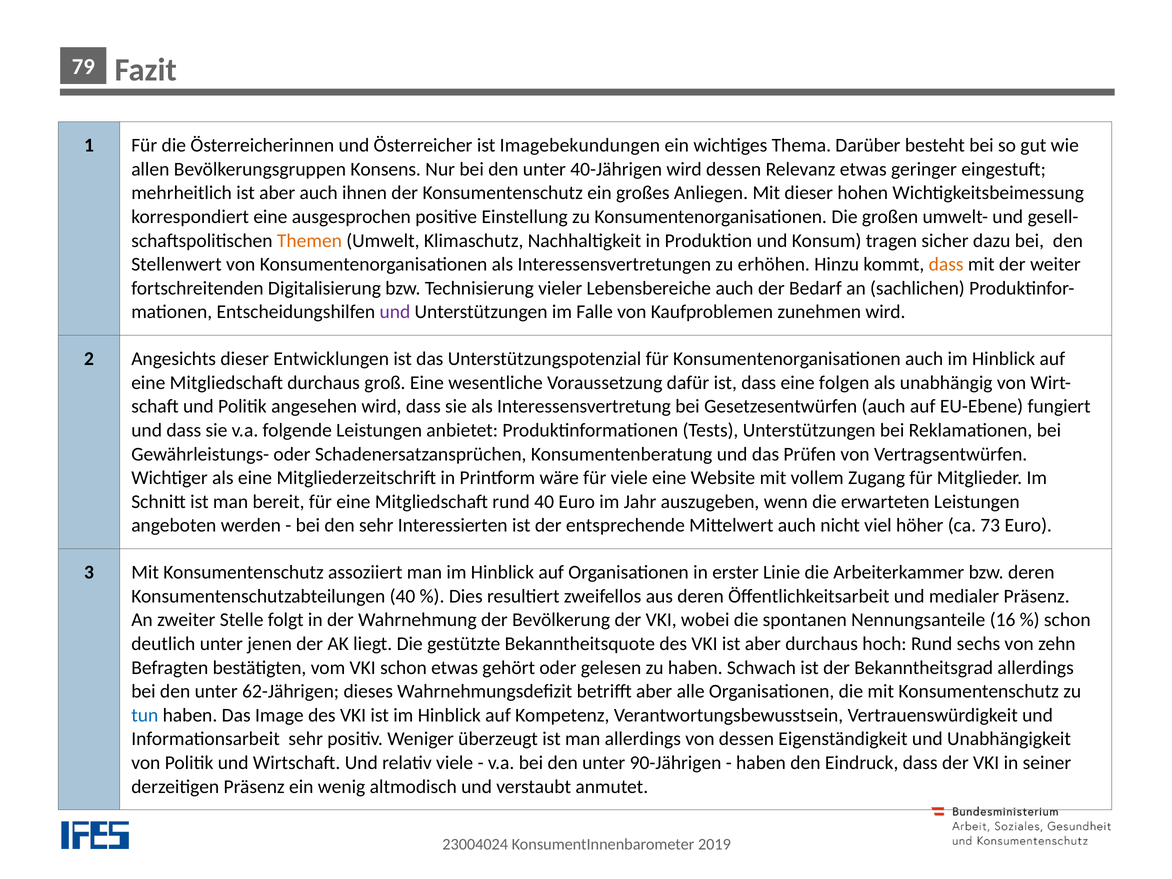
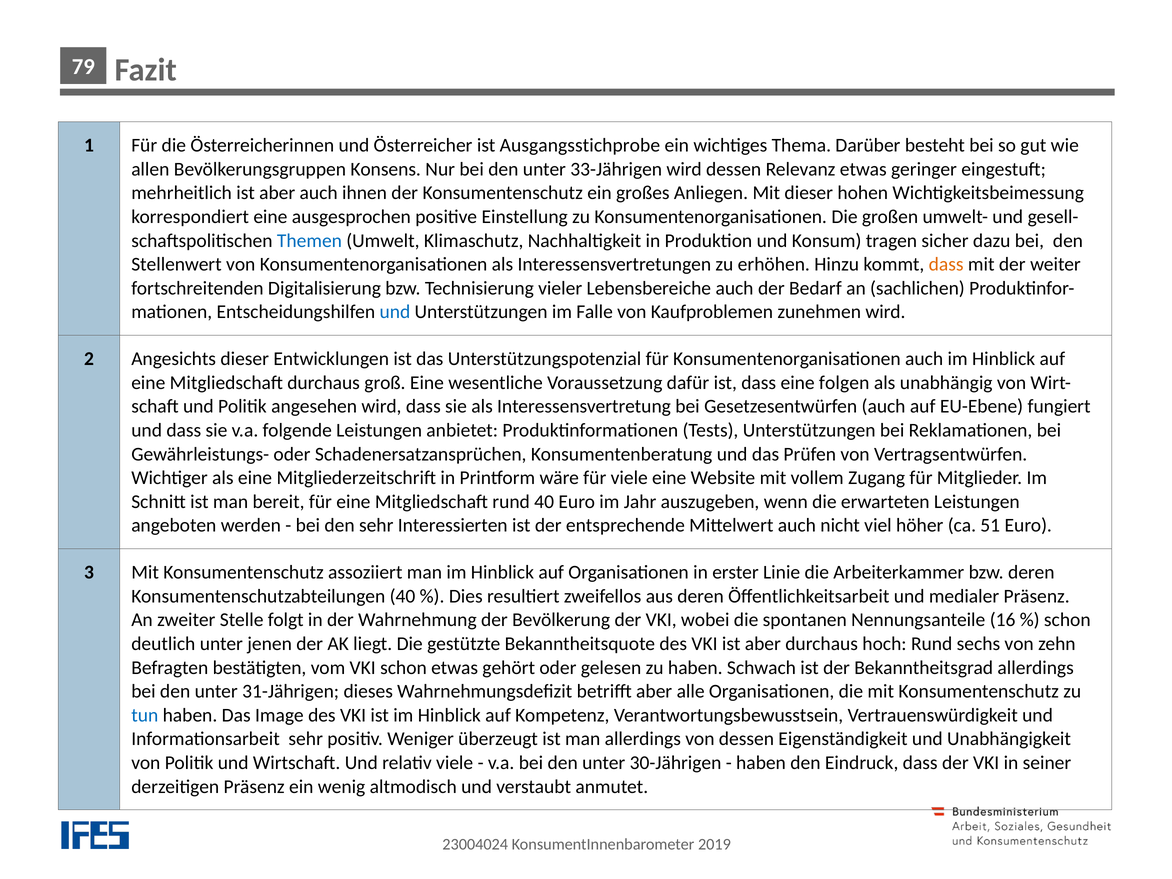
Imagebekundungen: Imagebekundungen -> Ausgangsstichprobe
40-Jährigen: 40-Jährigen -> 33-Jährigen
Themen colour: orange -> blue
und at (395, 312) colour: purple -> blue
73: 73 -> 51
62-Jährigen: 62-Jährigen -> 31-Jährigen
90-Jährigen: 90-Jährigen -> 30-Jährigen
